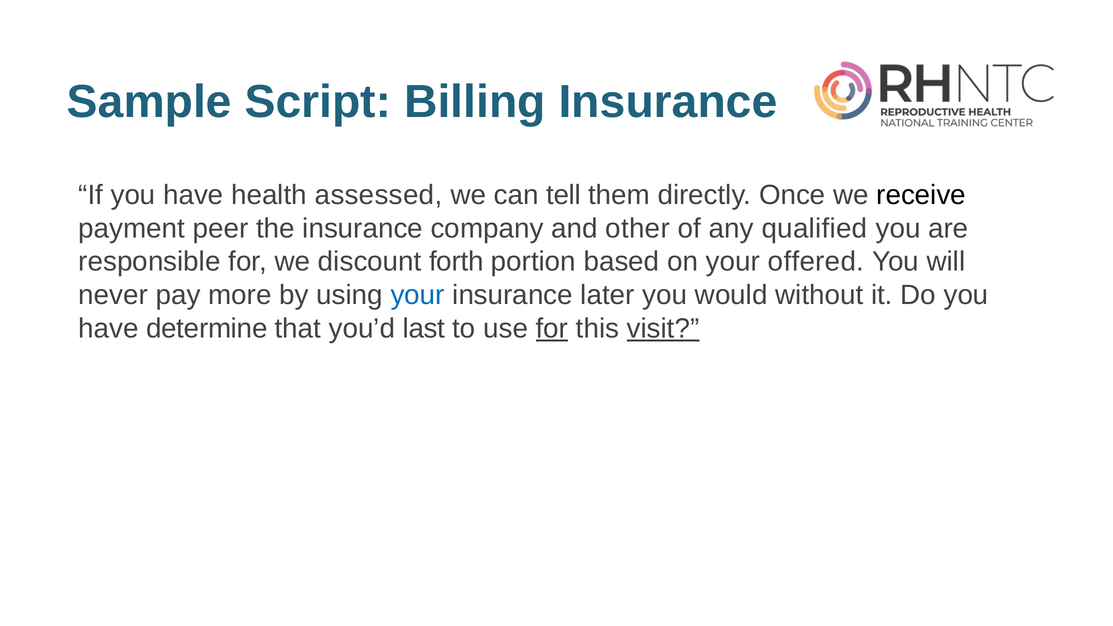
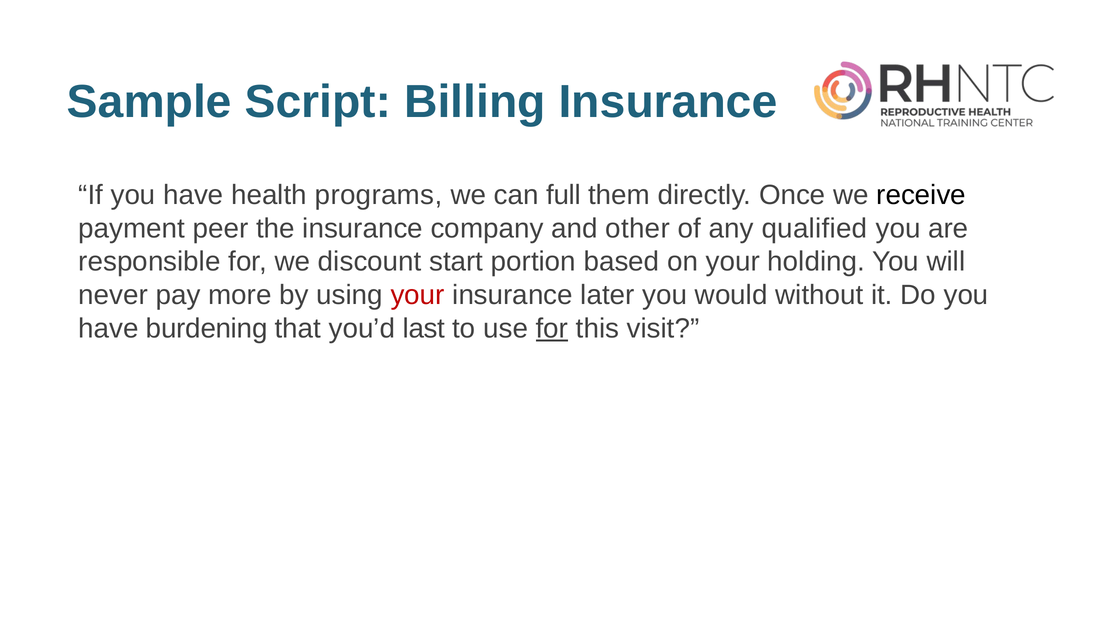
assessed: assessed -> programs
tell: tell -> full
forth: forth -> start
offered: offered -> holding
your at (418, 295) colour: blue -> red
determine: determine -> burdening
visit underline: present -> none
